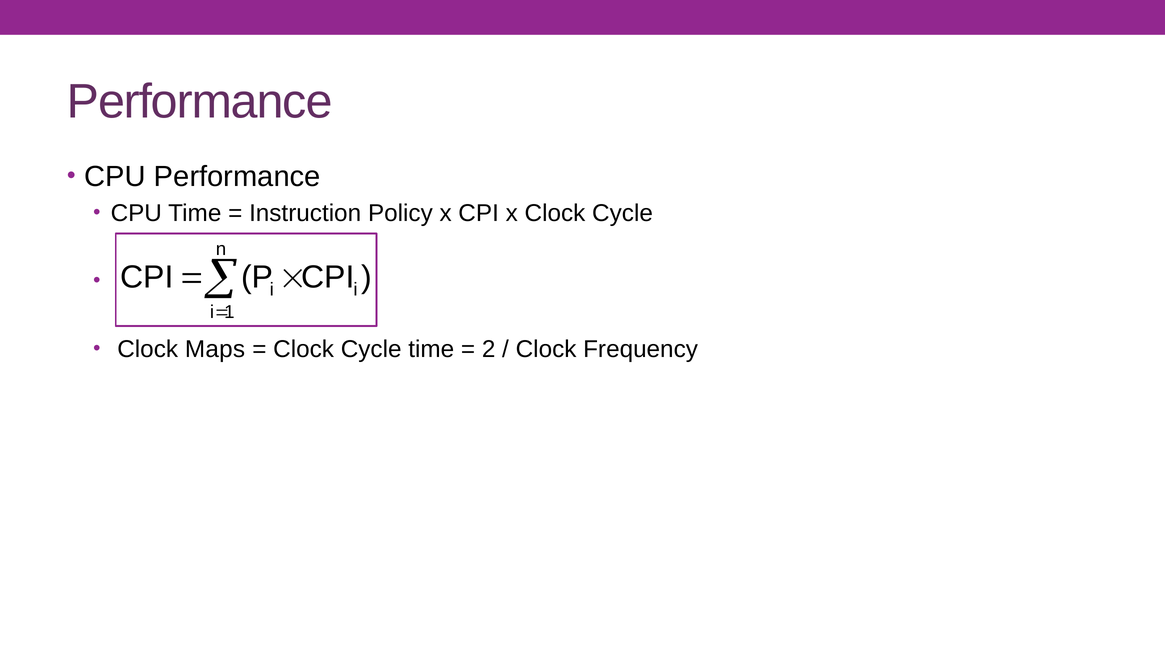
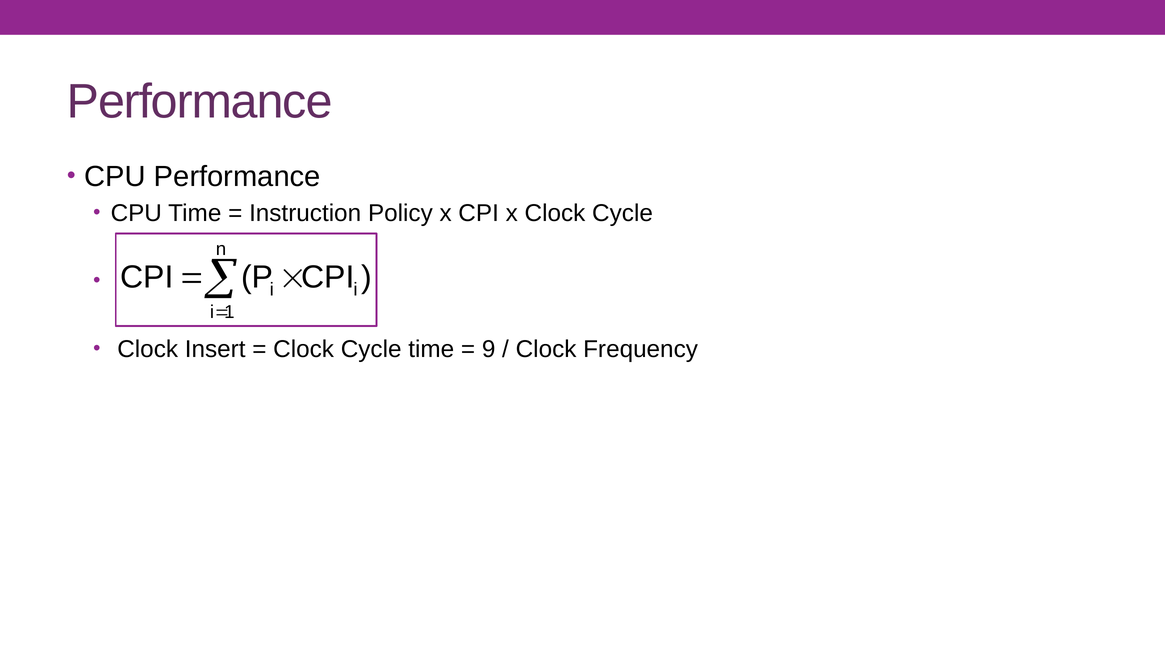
Maps: Maps -> Insert
2: 2 -> 9
